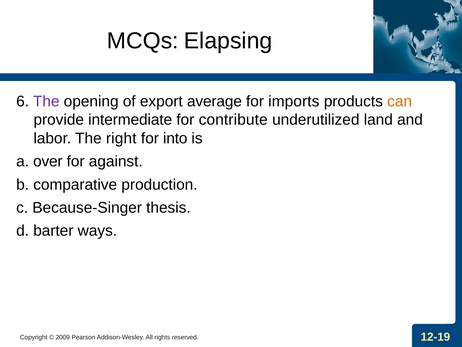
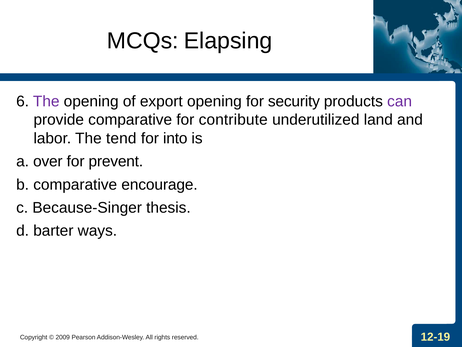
export average: average -> opening
imports: imports -> security
can colour: orange -> purple
provide intermediate: intermediate -> comparative
right: right -> tend
against: against -> prevent
production: production -> encourage
